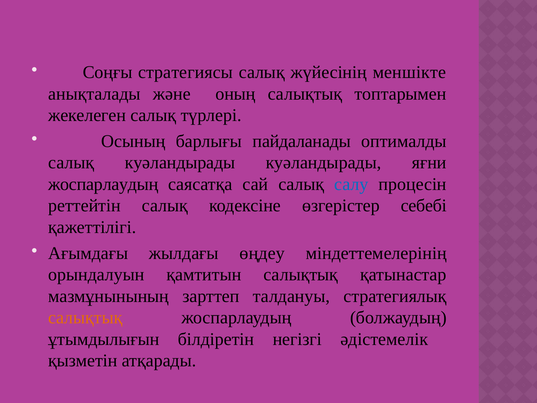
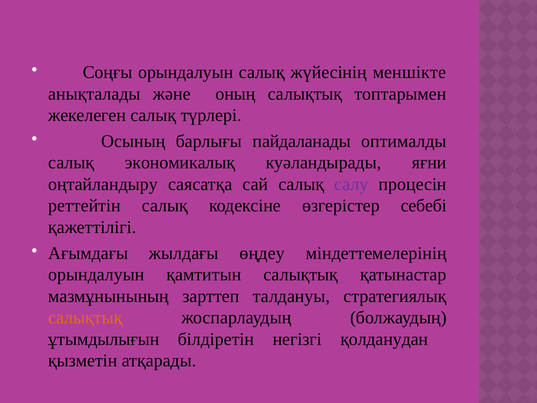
Соңғы стратегиясы: стратегиясы -> орындалуын
салық куәландырады: куәландырады -> экономикалық
жоспарлаудың at (103, 184): жоспарлаудың -> оңтайландыру
салу colour: blue -> purple
әдістемелік: әдістемелік -> қолданудан
